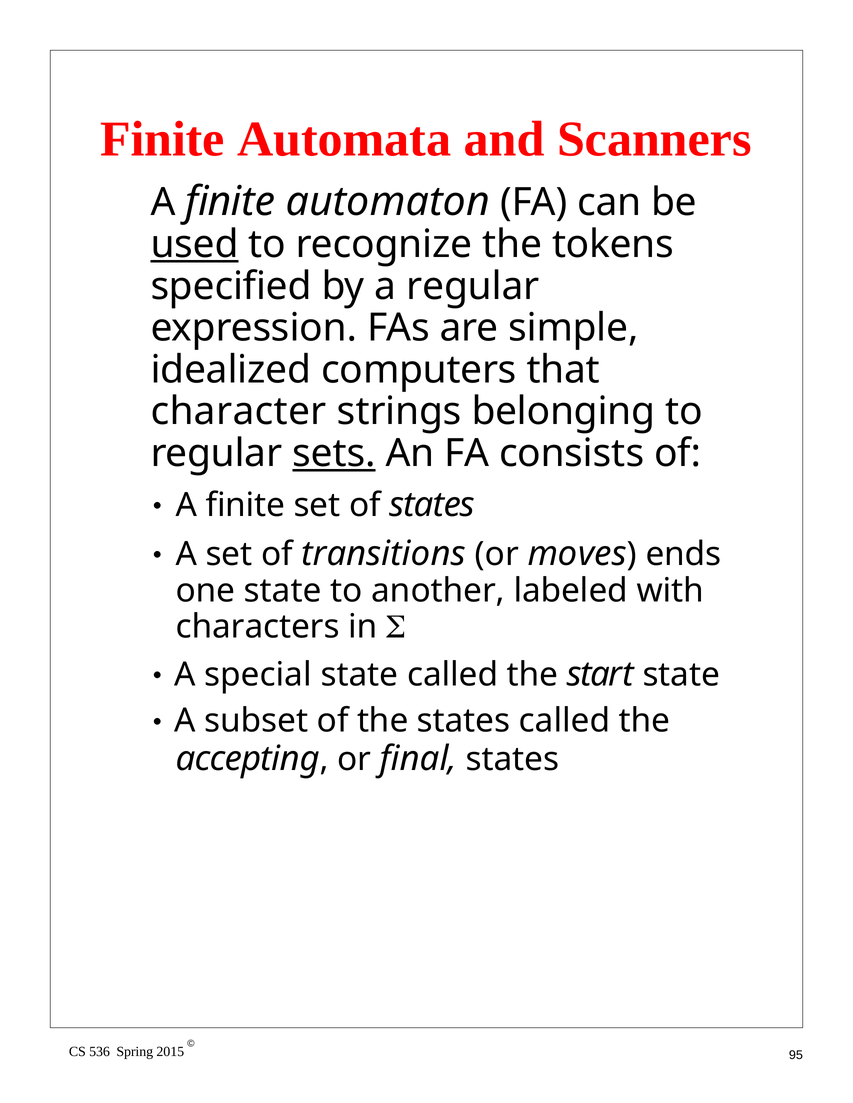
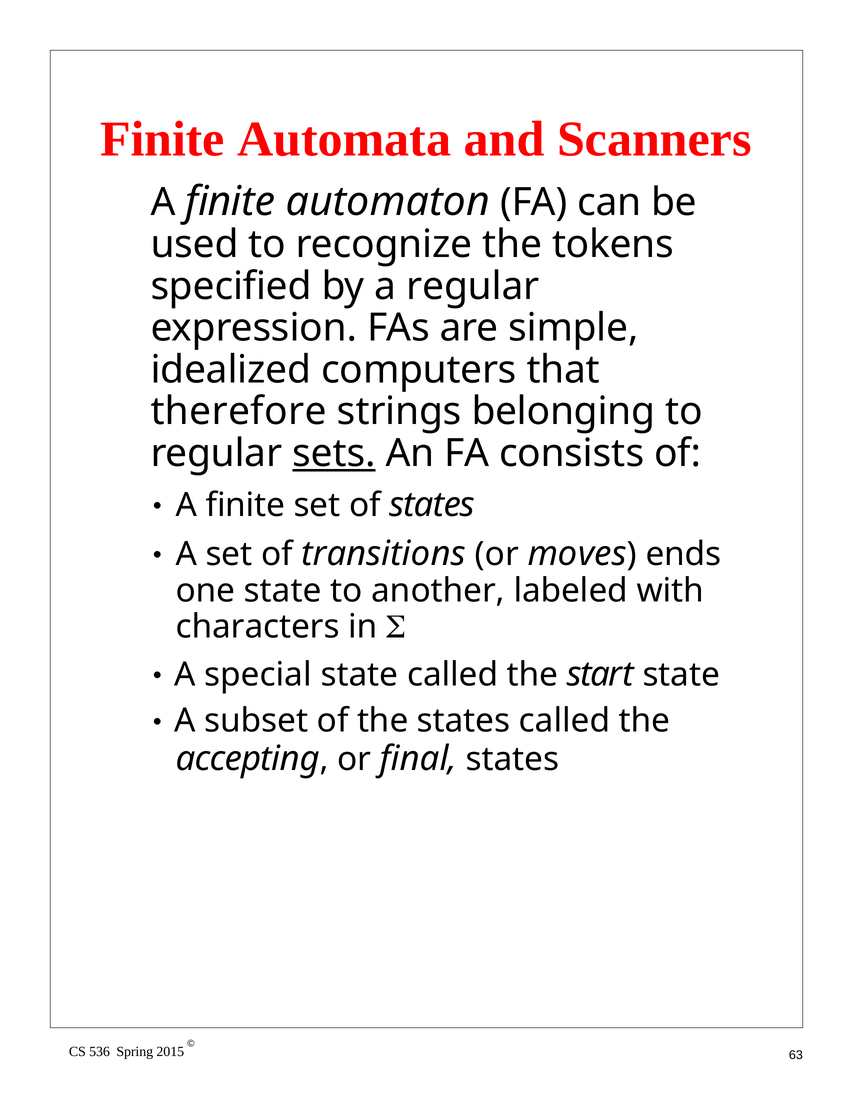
used underline: present -> none
character: character -> therefore
95: 95 -> 63
